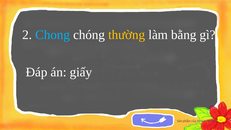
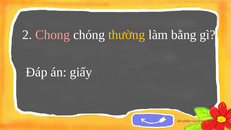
Chong colour: light blue -> pink
